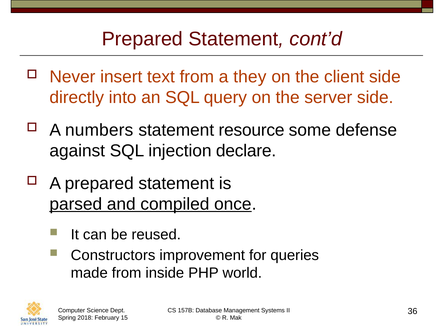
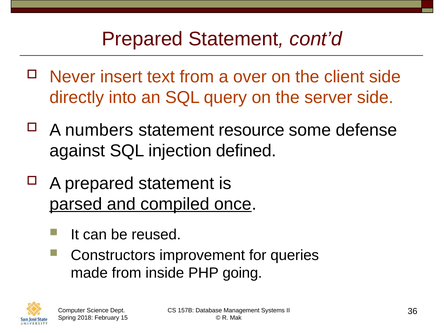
they: they -> over
declare: declare -> defined
world: world -> going
